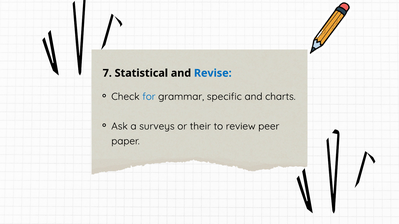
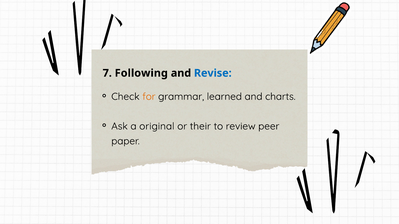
Statistical: Statistical -> Following
for colour: blue -> orange
specific: specific -> learned
surveys: surveys -> original
